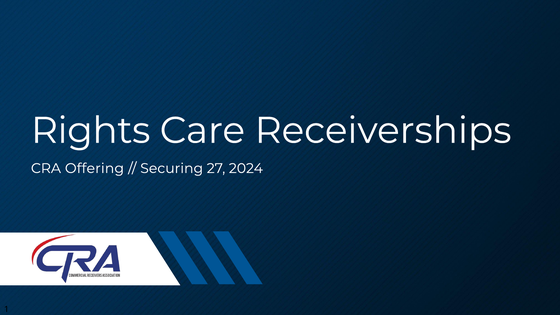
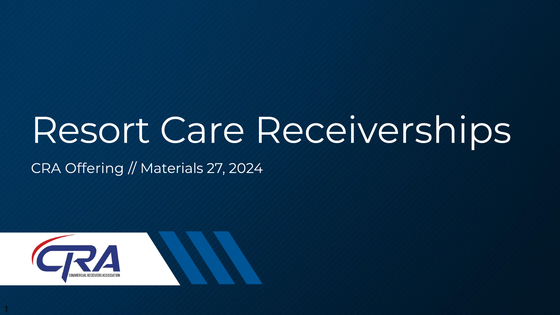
Rights: Rights -> Resort
Securing: Securing -> Materials
